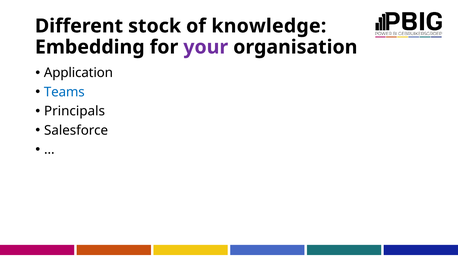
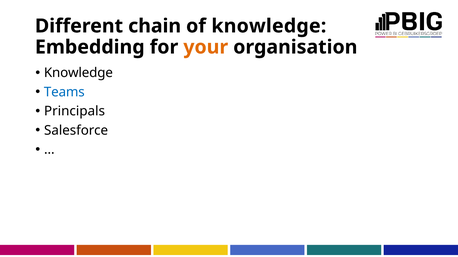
stock: stock -> chain
your colour: purple -> orange
Application at (78, 73): Application -> Knowledge
